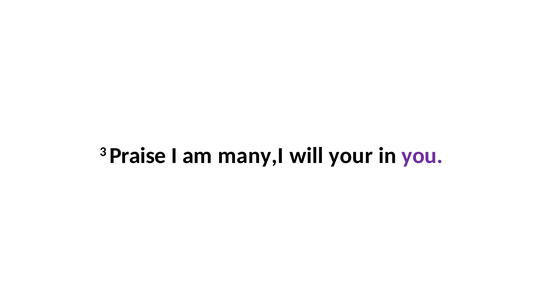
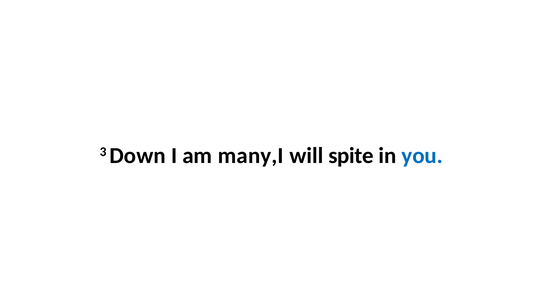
Praise: Praise -> Down
your: your -> spite
you colour: purple -> blue
